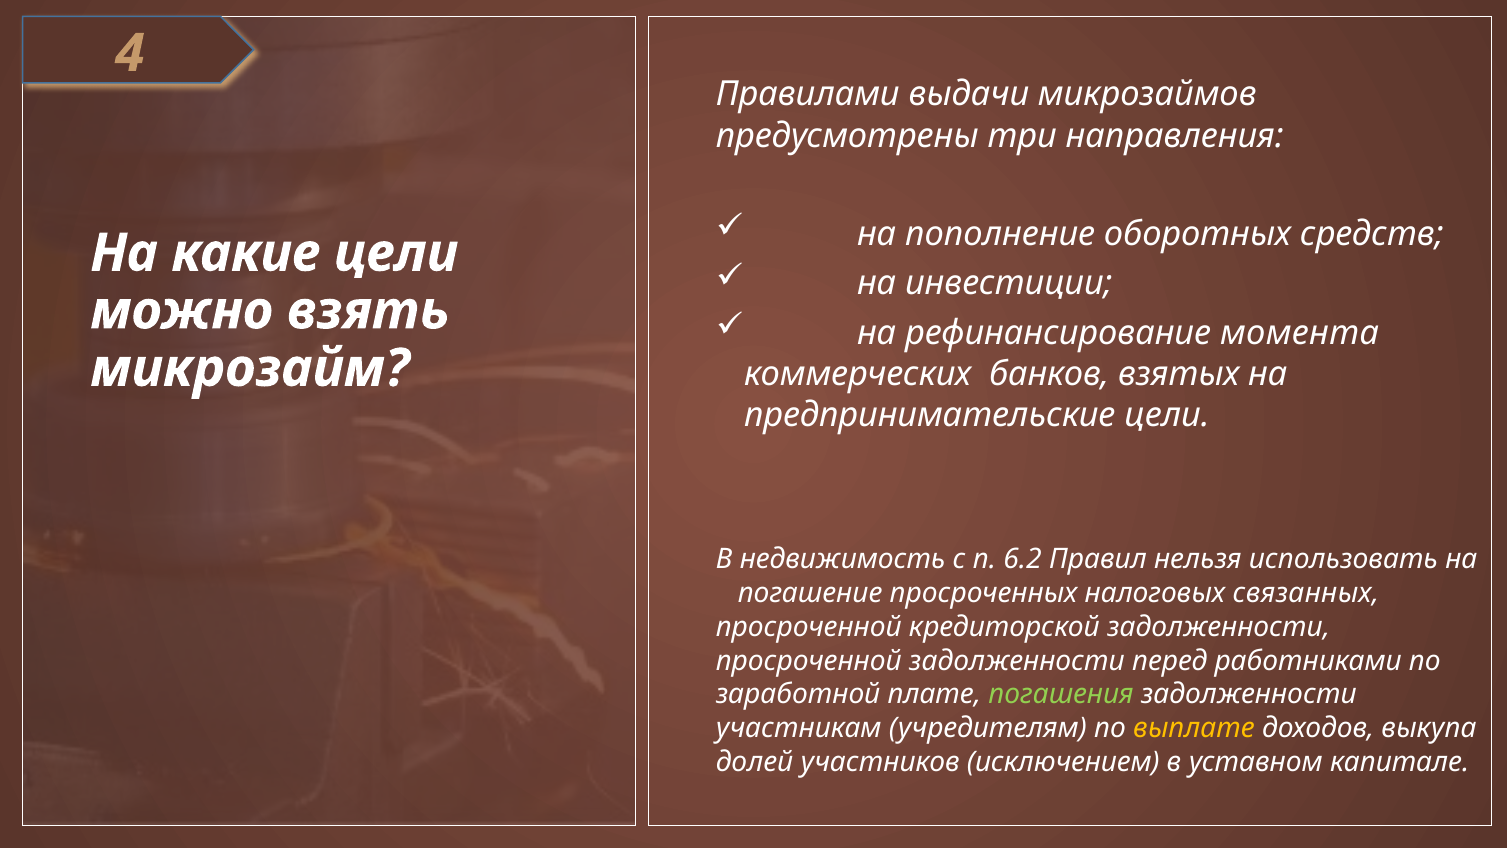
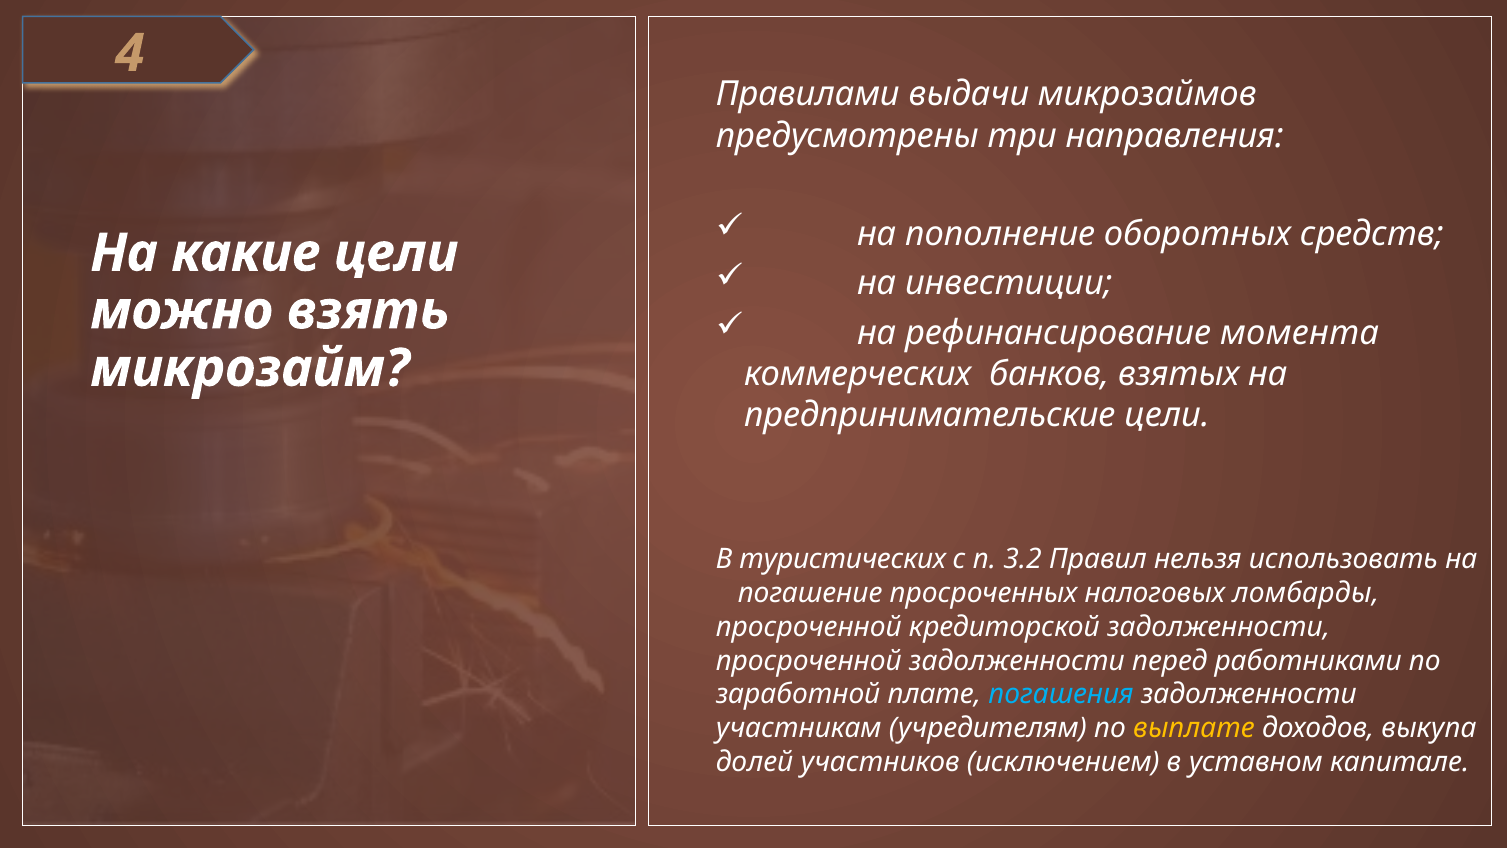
недвижимость: недвижимость -> туристических
6.2: 6.2 -> 3.2
связанных: связанных -> ломбарды
погашения colour: light green -> light blue
